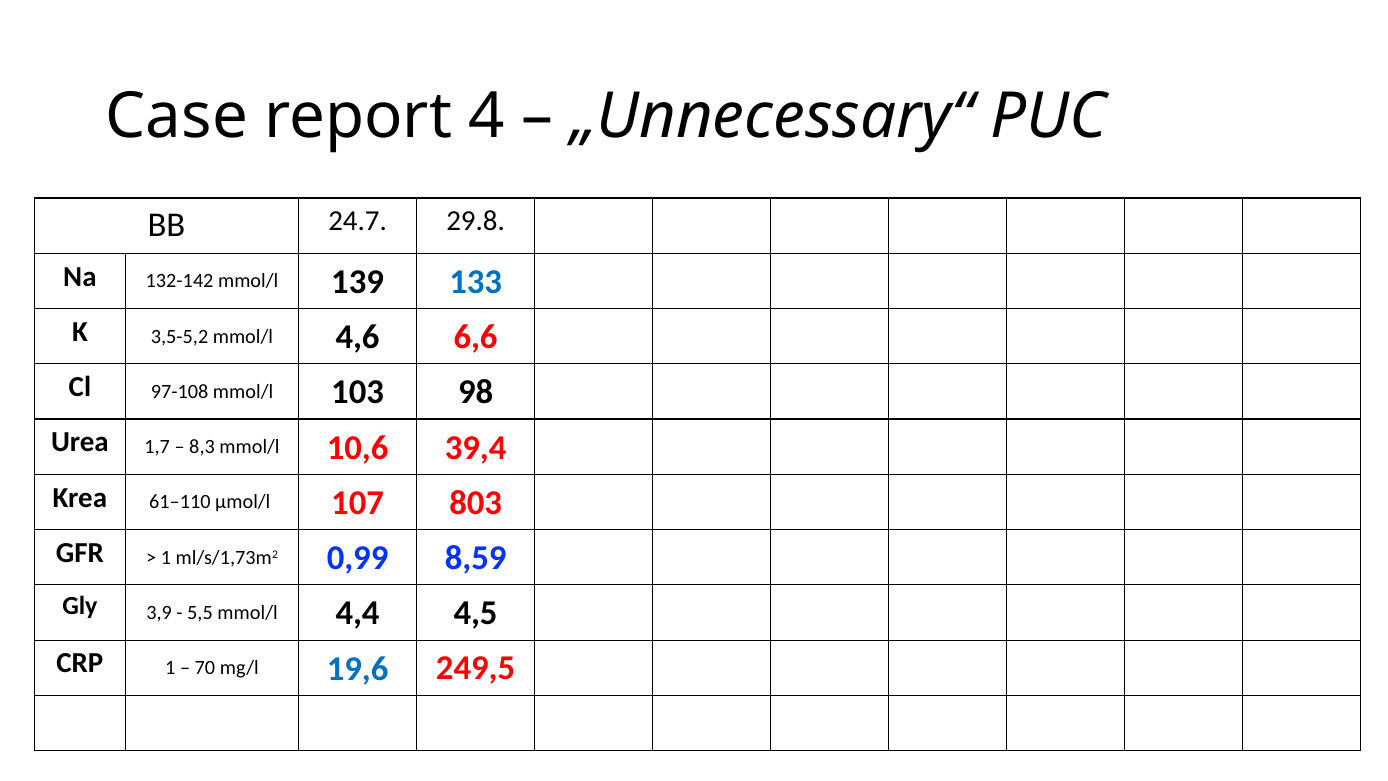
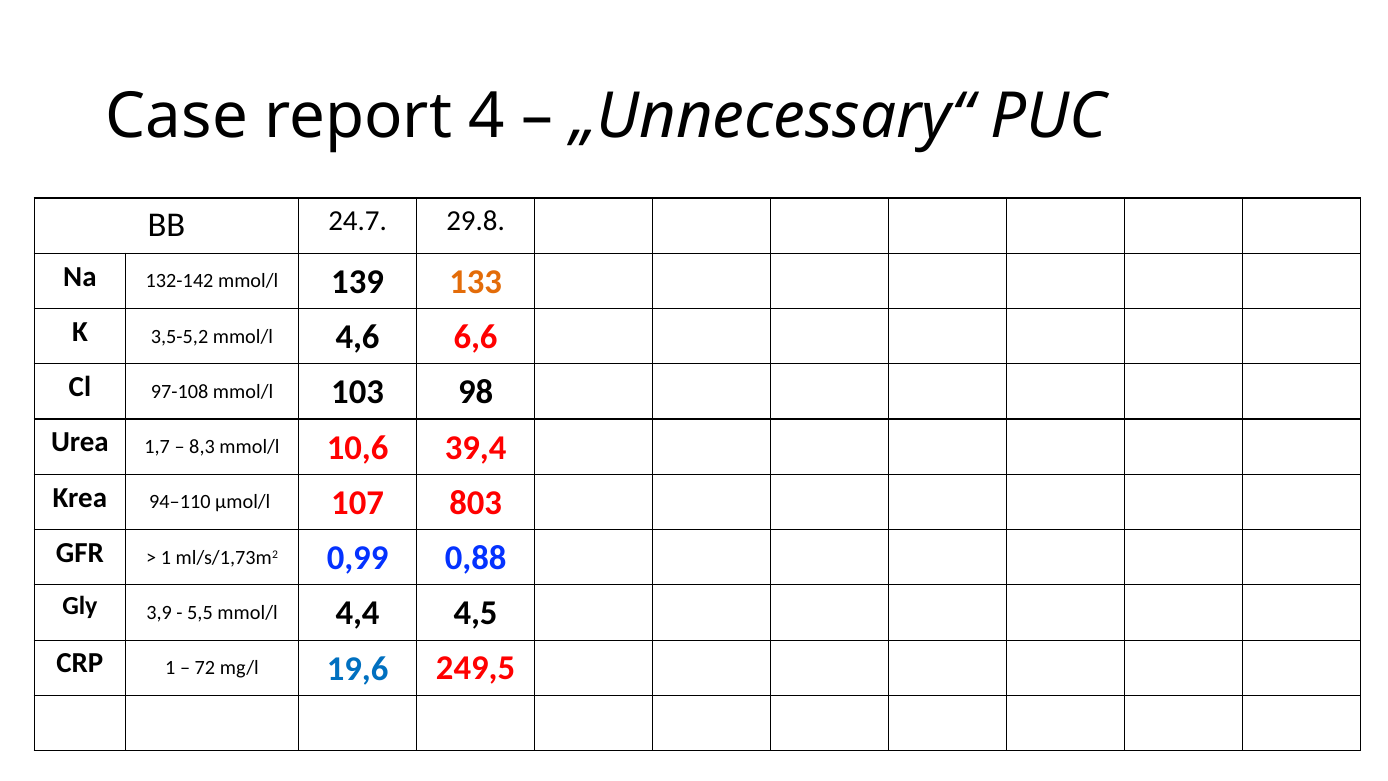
133 colour: blue -> orange
61–110: 61–110 -> 94–110
8,59: 8,59 -> 0,88
70: 70 -> 72
